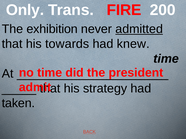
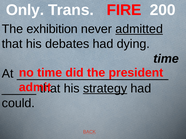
towards: towards -> debates
knew: knew -> dying
strategy underline: none -> present
taken: taken -> could
